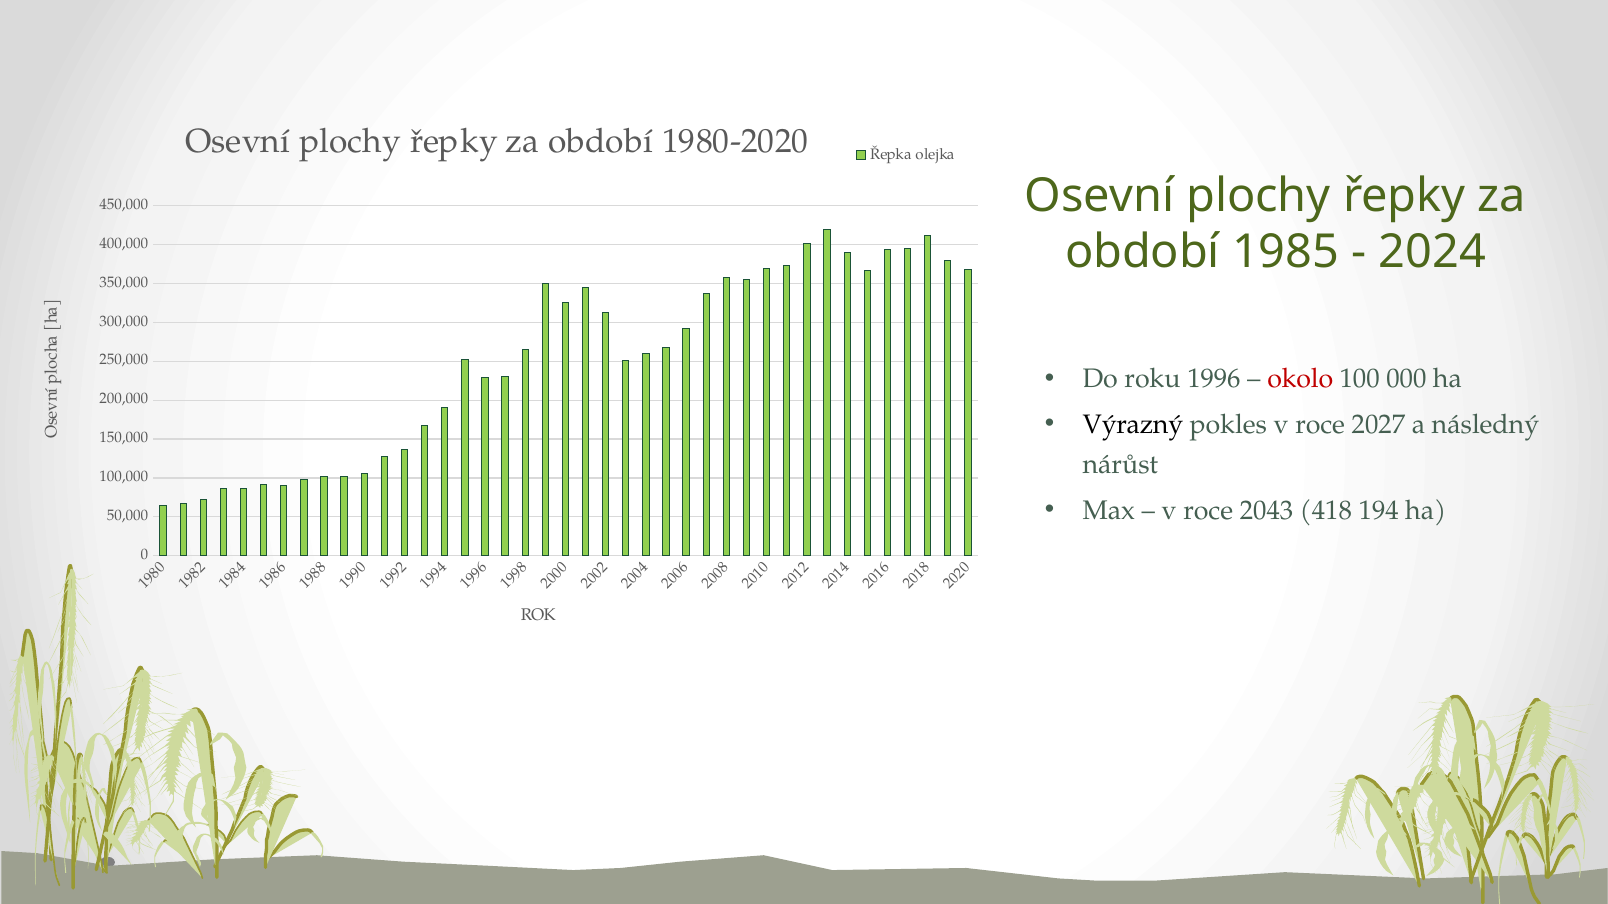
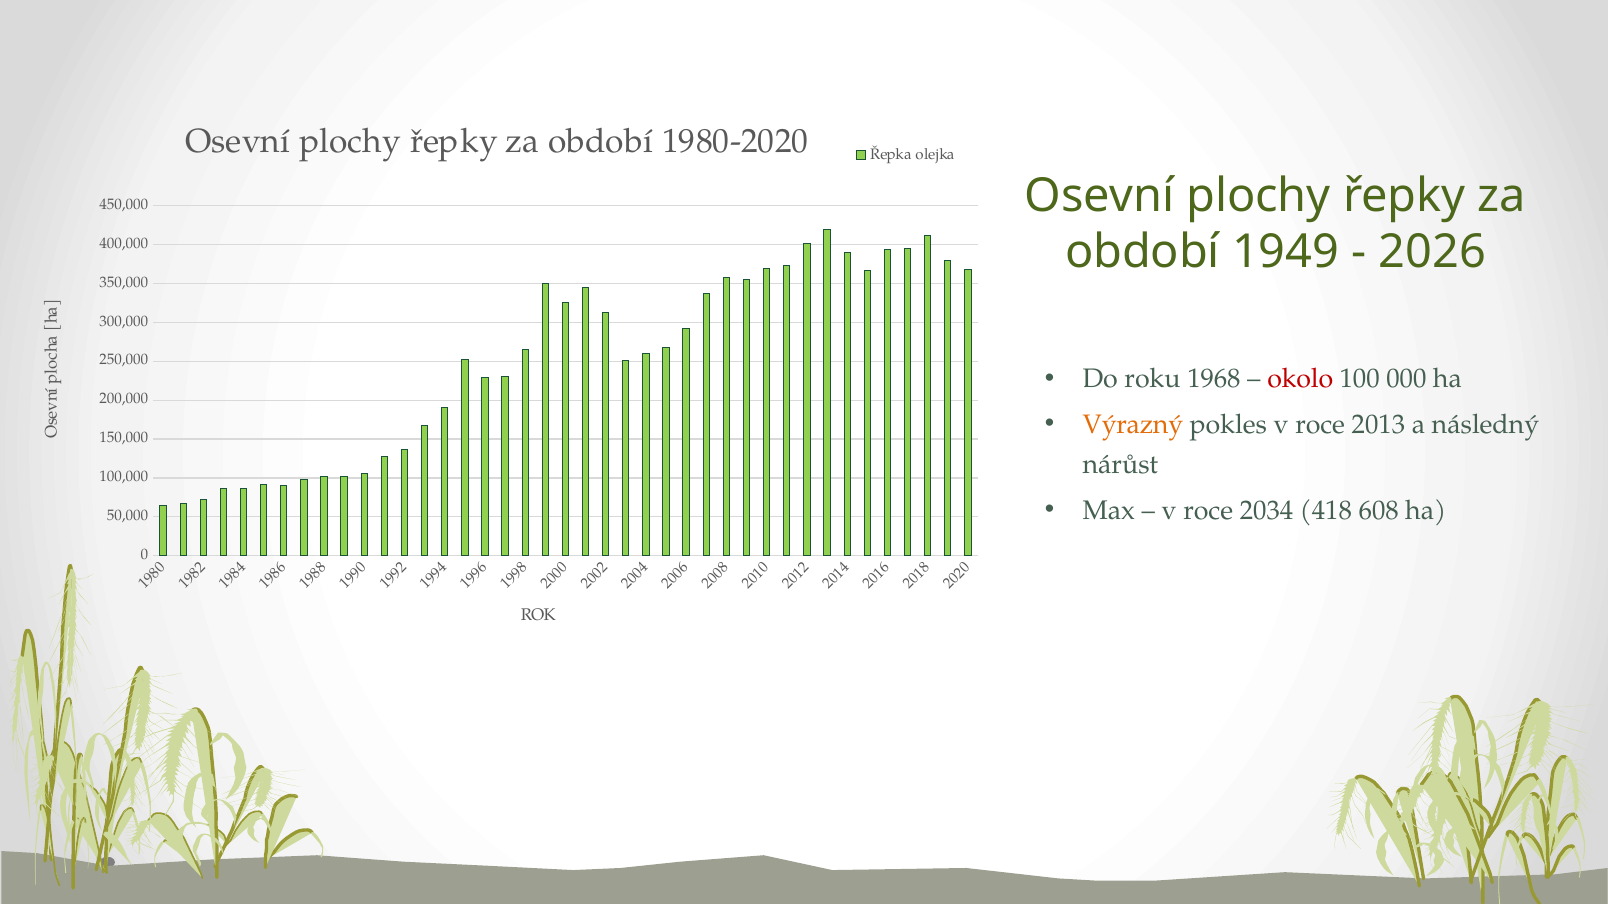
1985: 1985 -> 1949
2024: 2024 -> 2026
1996: 1996 -> 1968
Výrazný colour: black -> orange
2027: 2027 -> 2013
2043: 2043 -> 2034
194: 194 -> 608
